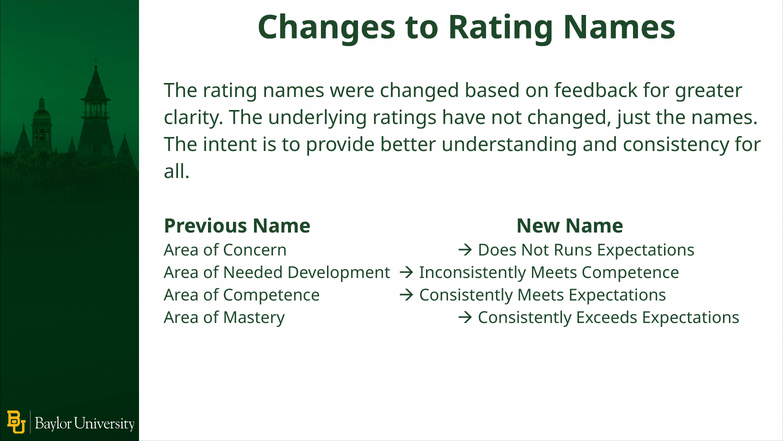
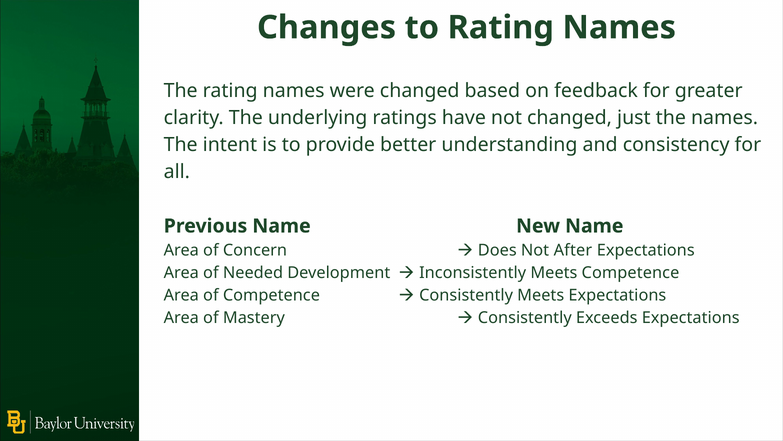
Runs: Runs -> After
